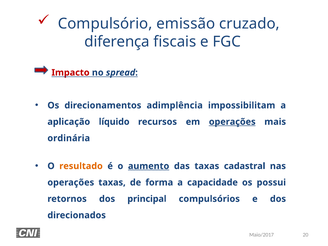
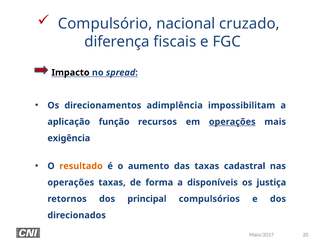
emissão: emissão -> nacional
Impacto colour: red -> black
líquido: líquido -> função
ordinária: ordinária -> exigência
aumento underline: present -> none
capacidade: capacidade -> disponíveis
possui: possui -> justiça
